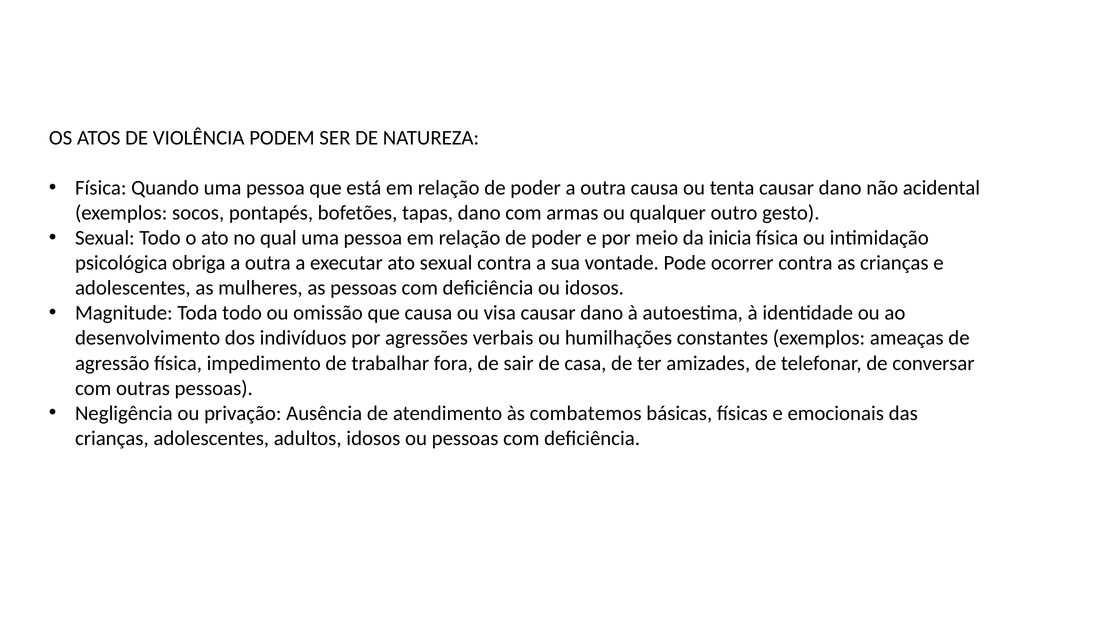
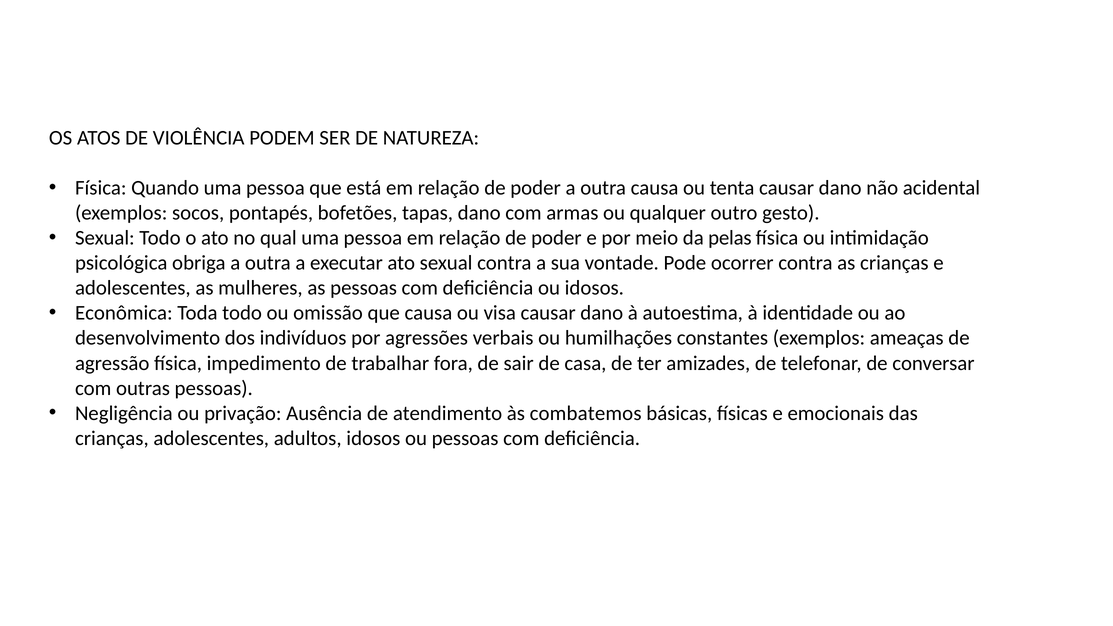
inicia: inicia -> pelas
Magnitude: Magnitude -> Econômica
